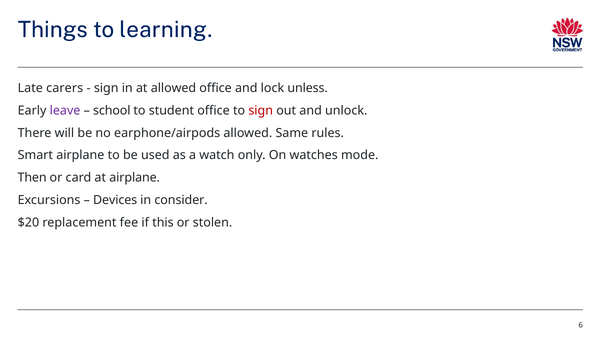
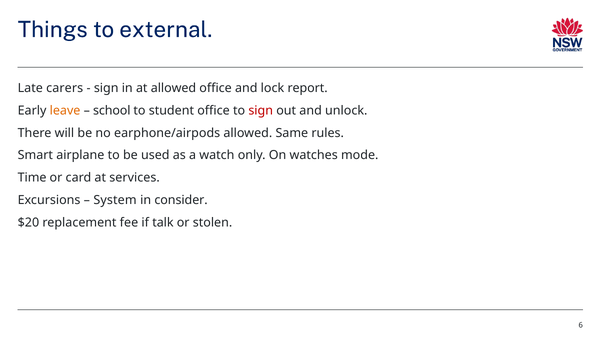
learning: learning -> external
unless: unless -> report
leave colour: purple -> orange
Then: Then -> Time
at airplane: airplane -> services
Devices: Devices -> System
this: this -> talk
